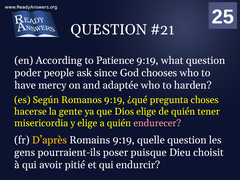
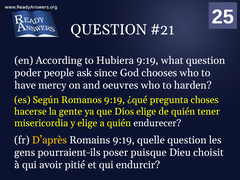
Patience: Patience -> Hubiera
adaptée: adaptée -> oeuvres
endurecer colour: pink -> white
